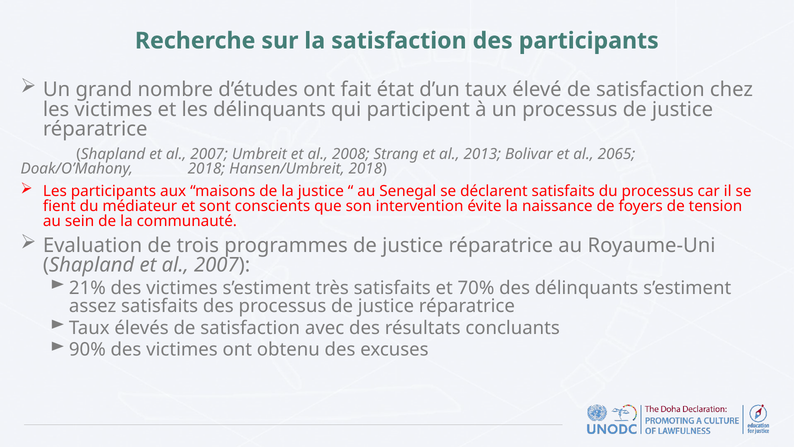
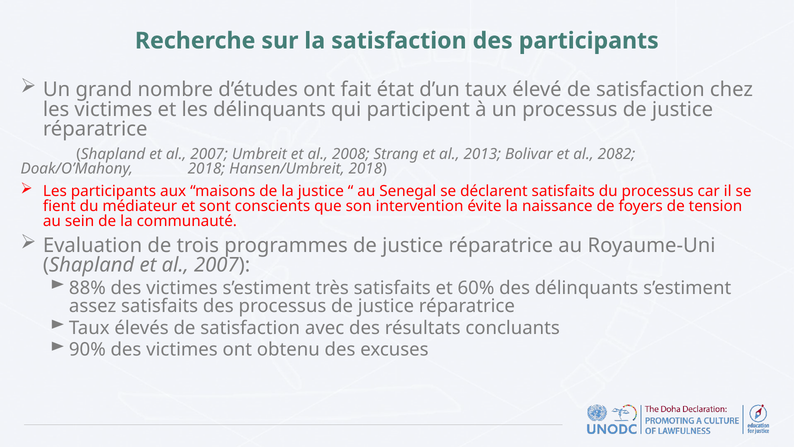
2065: 2065 -> 2082
21%: 21% -> 88%
70%: 70% -> 60%
